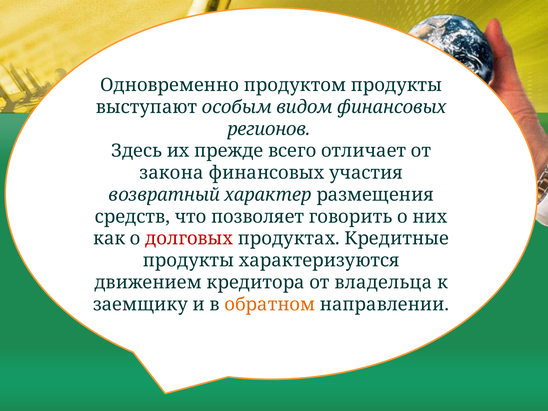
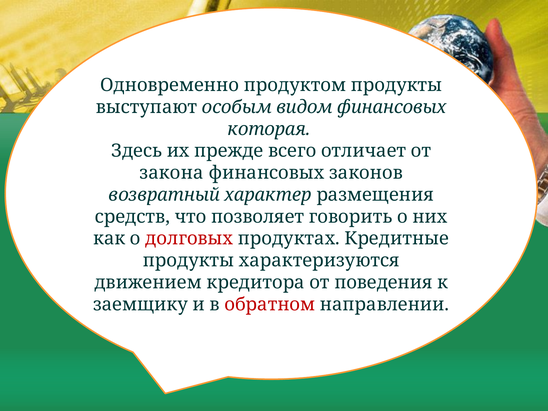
регионов: регионов -> которая
участия: участия -> законов
владельца: владельца -> поведения
обратном colour: orange -> red
